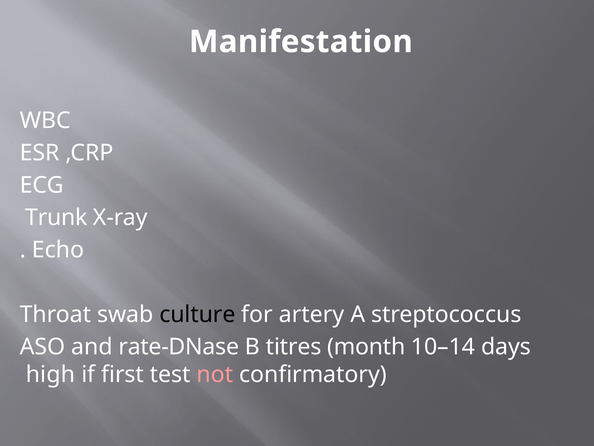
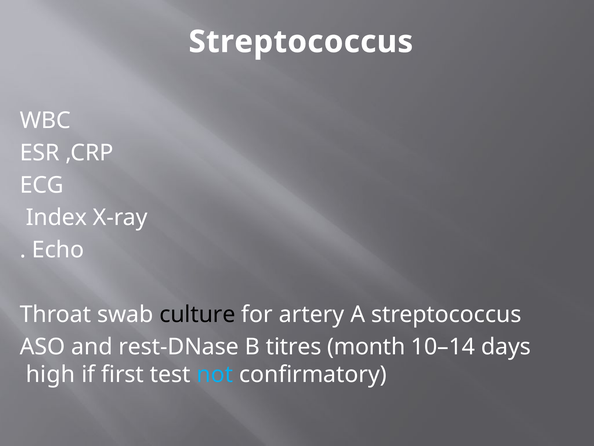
Manifestation at (301, 42): Manifestation -> Streptococcus
Trunk: Trunk -> Index
rate-DNase: rate-DNase -> rest-DNase
not colour: pink -> light blue
